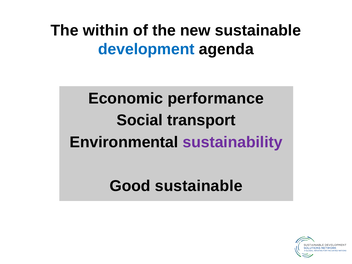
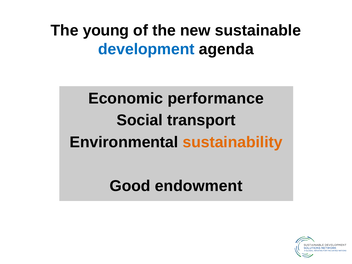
within: within -> young
sustainability colour: purple -> orange
Good sustainable: sustainable -> endowment
